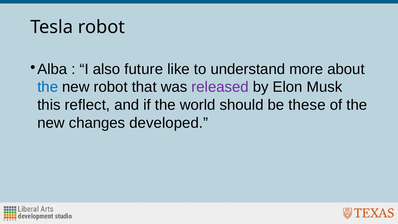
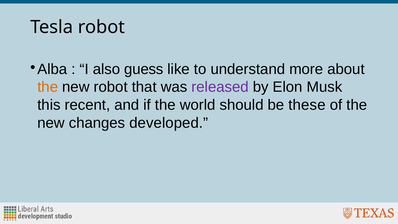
future: future -> guess
the at (48, 87) colour: blue -> orange
reflect: reflect -> recent
